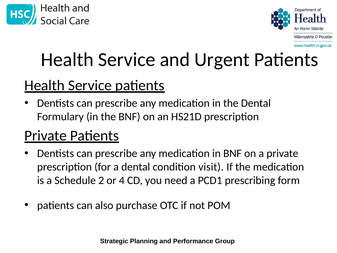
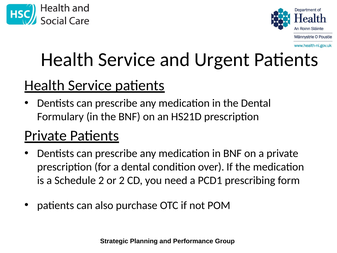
visit: visit -> over
or 4: 4 -> 2
